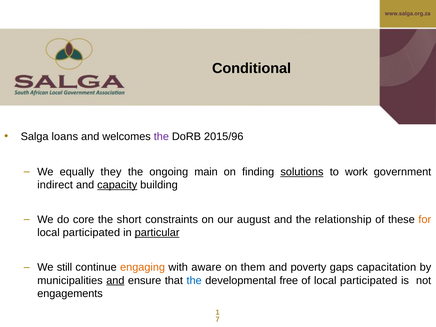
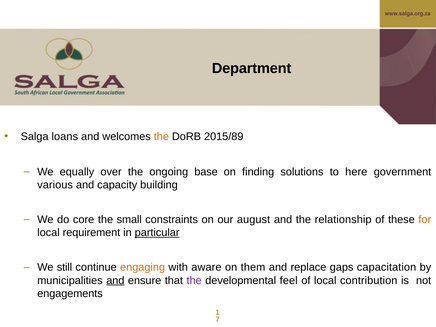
Conditional: Conditional -> Department
the at (161, 137) colour: purple -> orange
2015/96: 2015/96 -> 2015/89
they: they -> over
main: main -> base
solutions underline: present -> none
work: work -> here
indirect: indirect -> various
capacity underline: present -> none
short: short -> small
participated at (91, 233): participated -> requirement
poverty: poverty -> replace
the at (194, 280) colour: blue -> purple
free: free -> feel
of local participated: participated -> contribution
